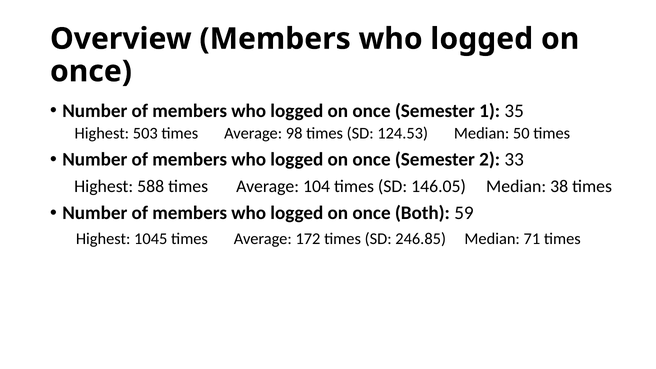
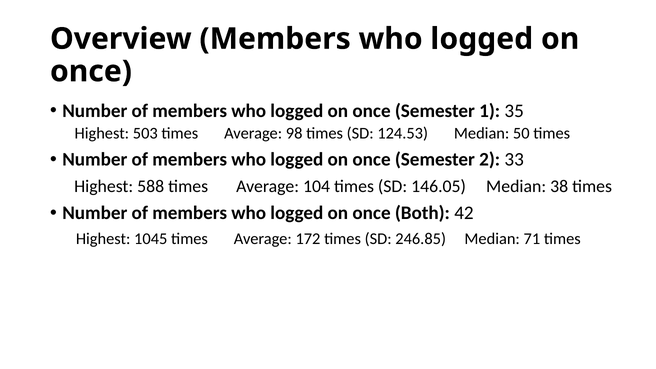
59: 59 -> 42
